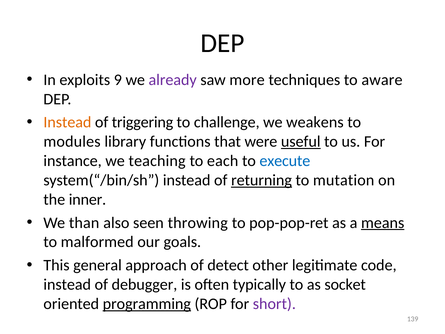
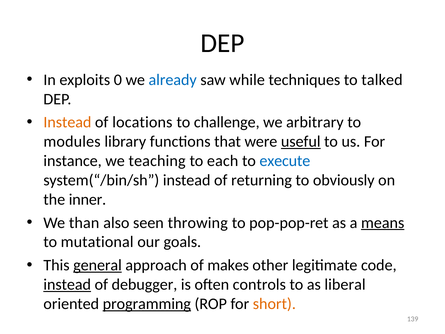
9: 9 -> 0
already colour: purple -> blue
more: more -> while
aware: aware -> talked
triggering: triggering -> locations
weakens: weakens -> arbitrary
returning underline: present -> none
mutation: mutation -> obviously
malformed: malformed -> mutational
general underline: none -> present
detect: detect -> makes
instead at (67, 284) underline: none -> present
typically: typically -> controls
socket: socket -> liberal
short colour: purple -> orange
